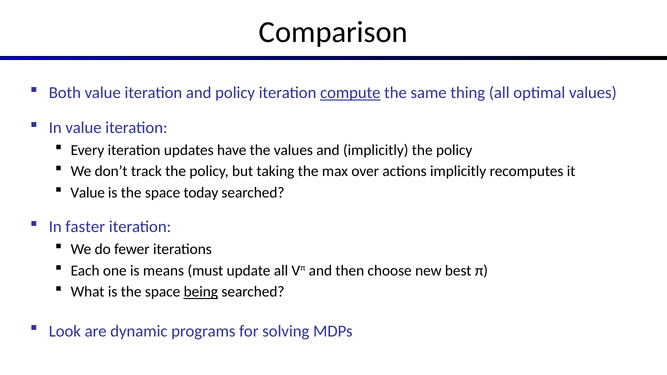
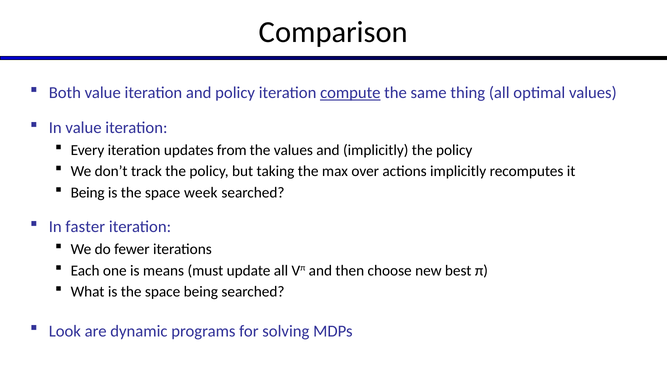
have: have -> from
Value at (88, 193): Value -> Being
today: today -> week
being at (201, 292) underline: present -> none
